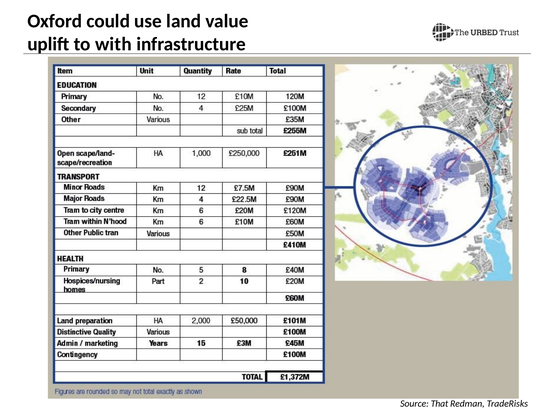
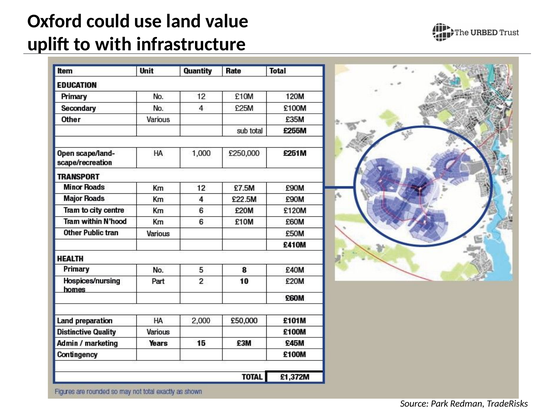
That: That -> Park
